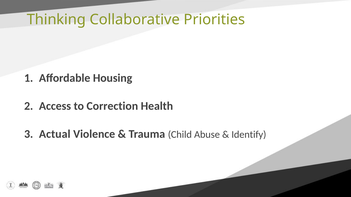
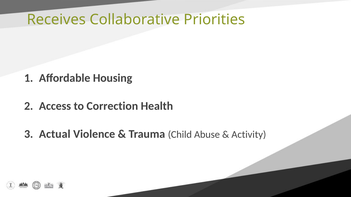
Thinking: Thinking -> Receives
Identify: Identify -> Activity
